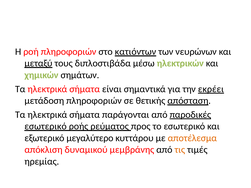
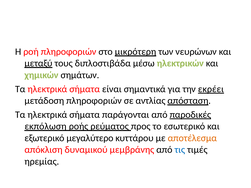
κατιόντων: κατιόντων -> μικρότερη
θετικής: θετικής -> αντλίας
εσωτερικό at (46, 127): εσωτερικό -> εκπόλωση
τις colour: orange -> blue
